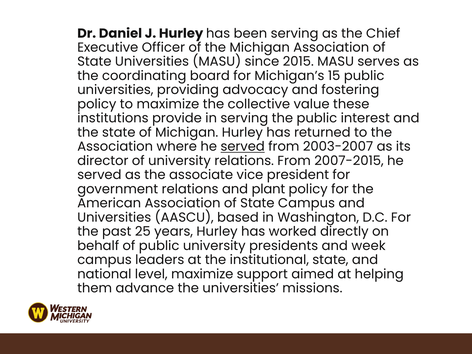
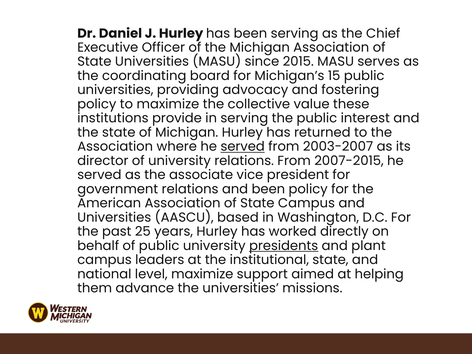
and plant: plant -> been
presidents underline: none -> present
week: week -> plant
